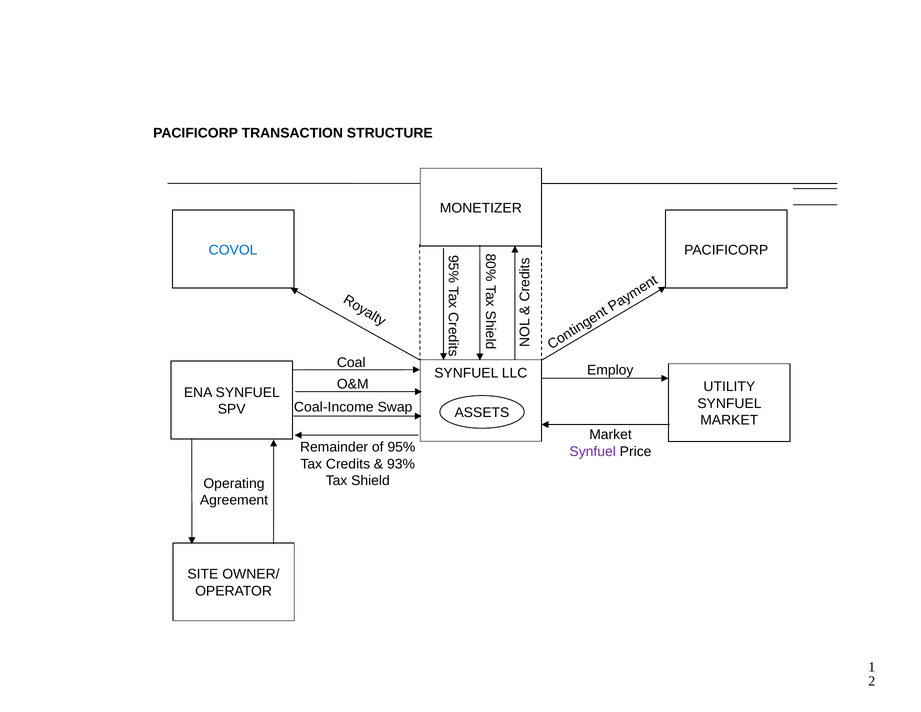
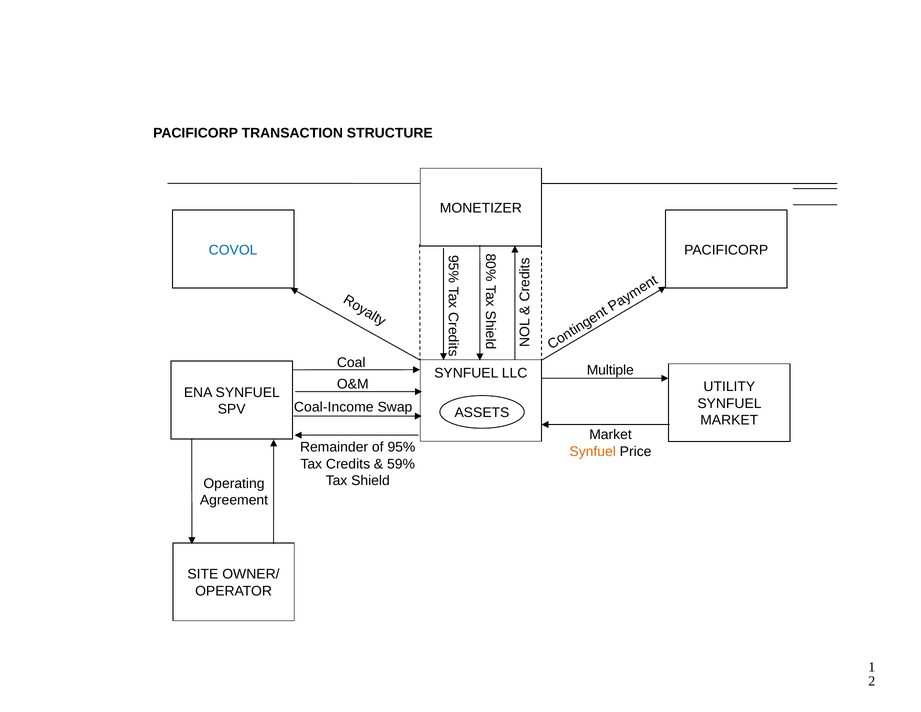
Employ: Employ -> Multiple
Synfuel at (593, 451) colour: purple -> orange
93%: 93% -> 59%
